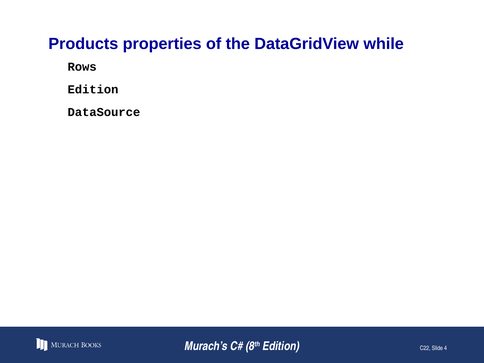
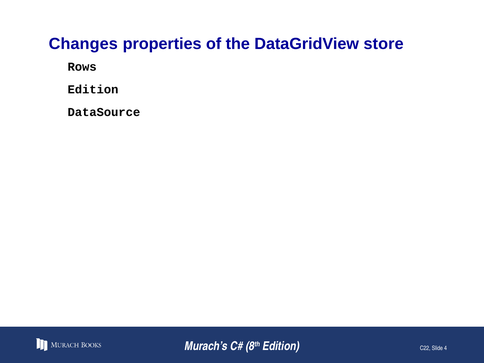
Products: Products -> Changes
while: while -> store
